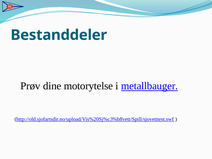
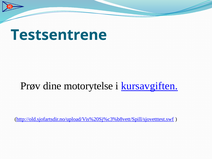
Bestanddeler: Bestanddeler -> Testsentrene
metallbauger: metallbauger -> kursavgiften
